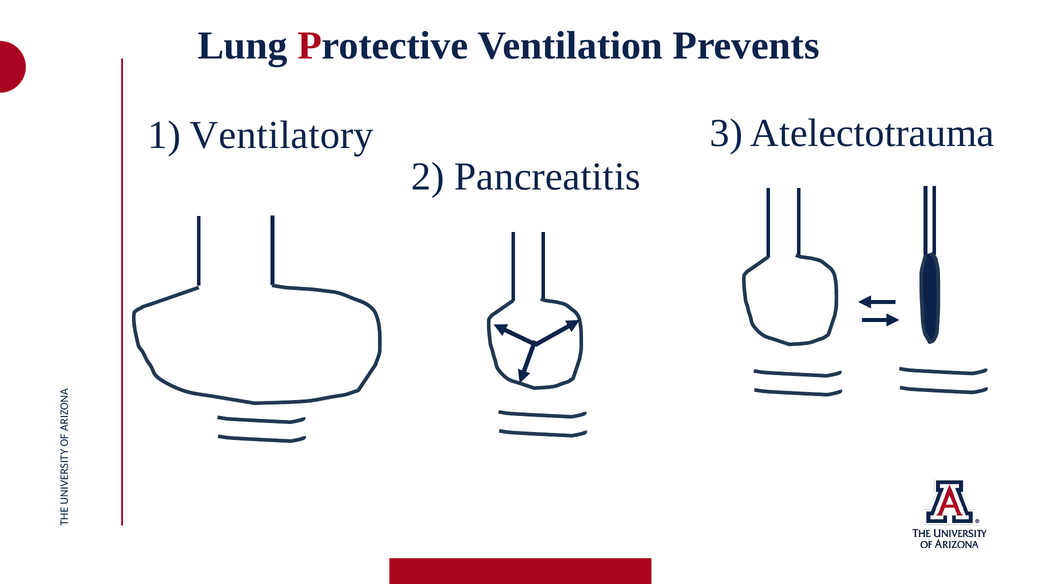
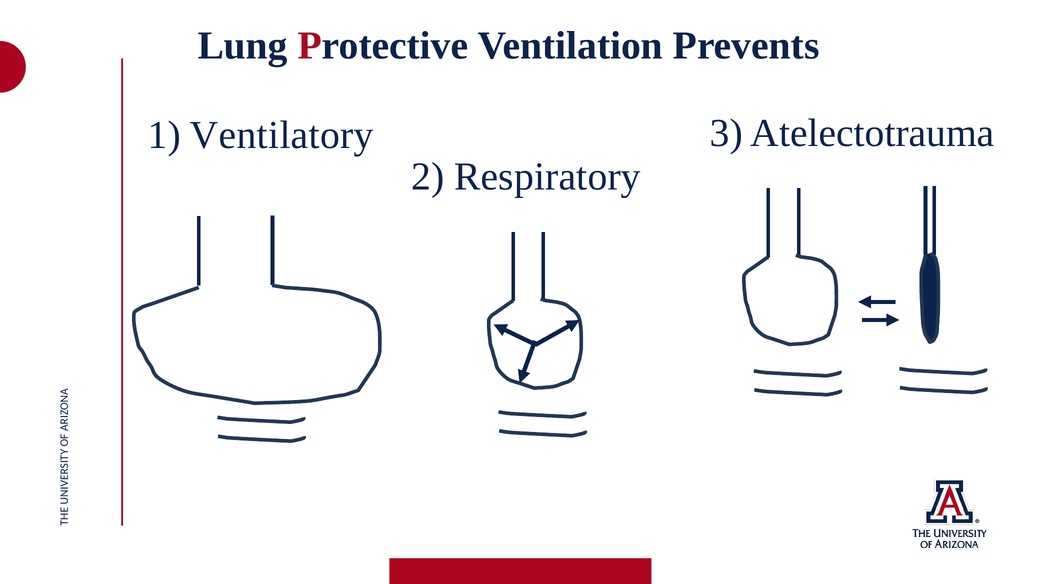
Pancreatitis: Pancreatitis -> Respiratory
